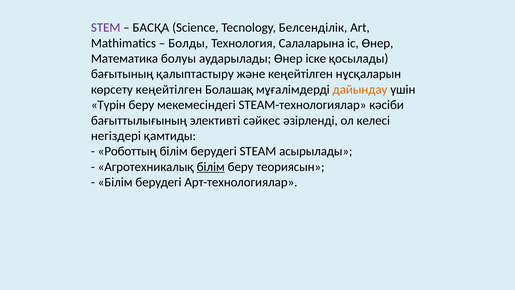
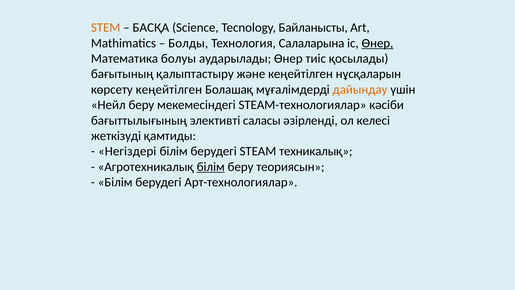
STEM colour: purple -> orange
Белсенділік: Белсенділік -> Байланысты
Өнер at (377, 43) underline: none -> present
іске: іске -> тиіс
Түрін: Түрін -> Нейл
сәйкес: сәйкес -> саласы
негіздері: негіздері -> жеткізуді
Роботтың: Роботтың -> Негіздері
асырылады: асырылады -> техникалық
